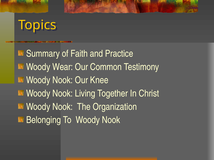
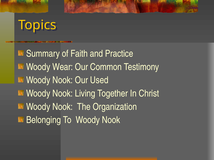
Knee: Knee -> Used
